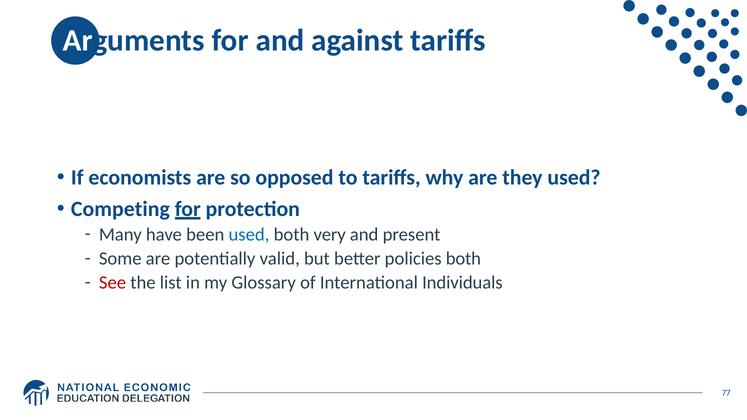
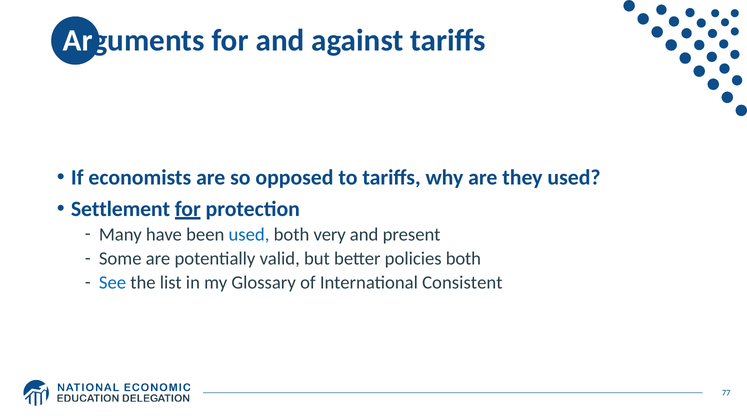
Competing: Competing -> Settlement
See colour: red -> blue
Individuals: Individuals -> Consistent
